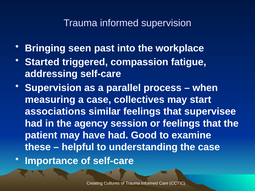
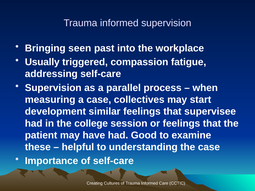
Started: Started -> Usually
associations: associations -> development
agency: agency -> college
